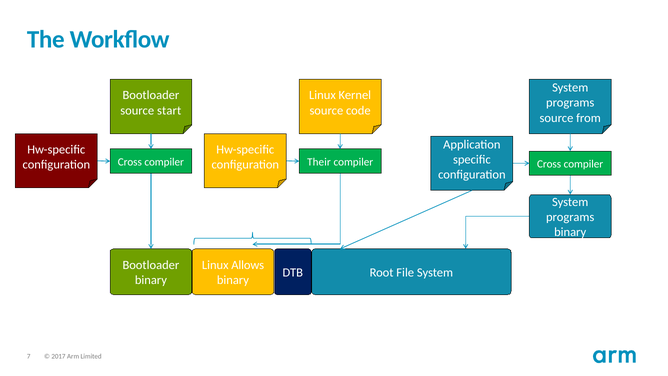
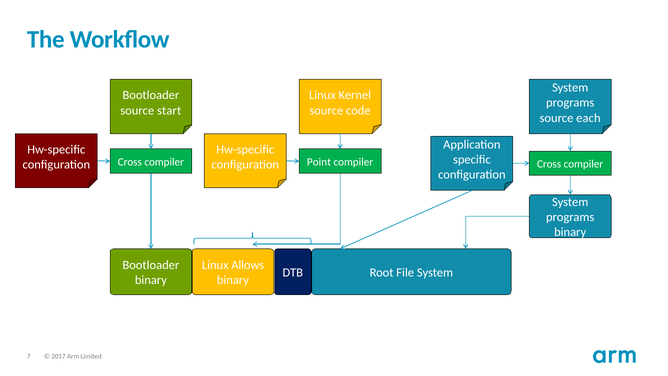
from: from -> each
Their: Their -> Point
